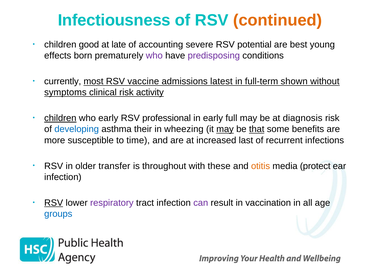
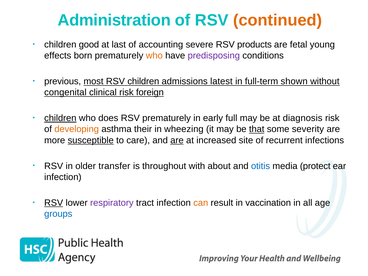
Infectiousness: Infectiousness -> Administration
late: late -> last
potential: potential -> products
best: best -> fetal
who at (154, 56) colour: purple -> orange
currently: currently -> previous
RSV vaccine: vaccine -> children
symptoms: symptoms -> congenital
activity: activity -> foreign
who early: early -> does
RSV professional: professional -> prematurely
developing colour: blue -> orange
may at (225, 129) underline: present -> none
benefits: benefits -> severity
susceptible underline: none -> present
time: time -> care
are at (177, 140) underline: none -> present
last: last -> site
these: these -> about
otitis colour: orange -> blue
can colour: purple -> orange
